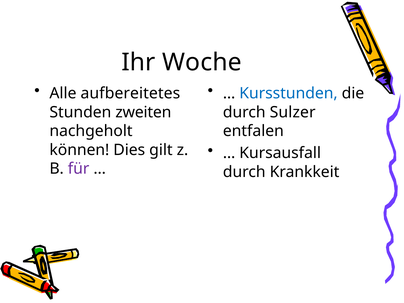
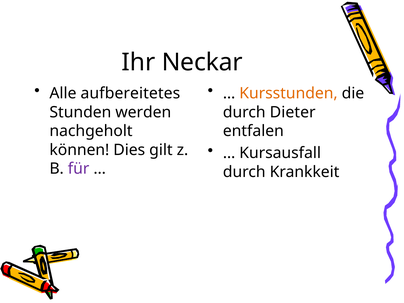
Woche: Woche -> Neckar
Kursstunden colour: blue -> orange
zweiten: zweiten -> werden
Sulzer: Sulzer -> Dieter
